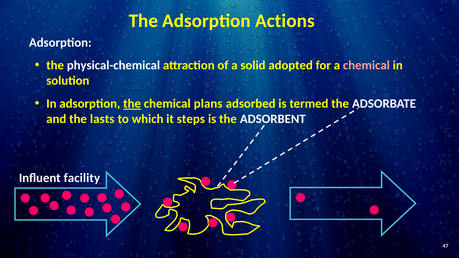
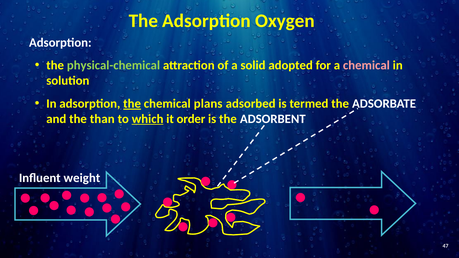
Actions: Actions -> Oxygen
physical-chemical colour: white -> light green
lasts: lasts -> than
which underline: none -> present
steps: steps -> order
facility: facility -> weight
